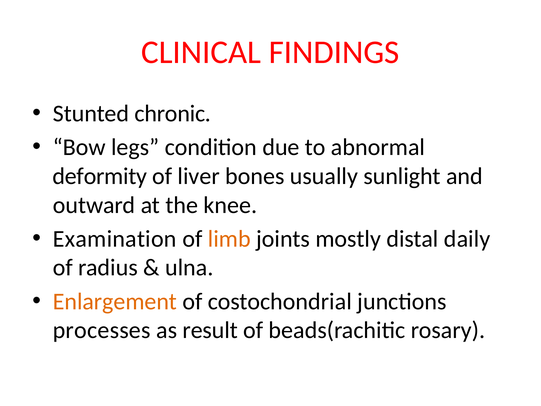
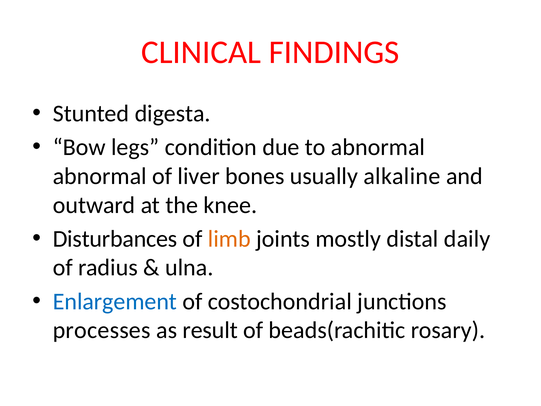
chronic: chronic -> digesta
deformity at (100, 176): deformity -> abnormal
sunlight: sunlight -> alkaline
Examination: Examination -> Disturbances
Enlargement colour: orange -> blue
